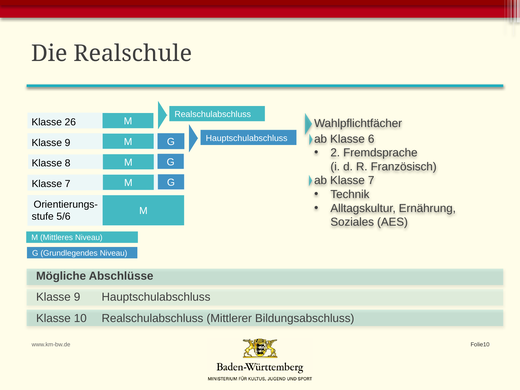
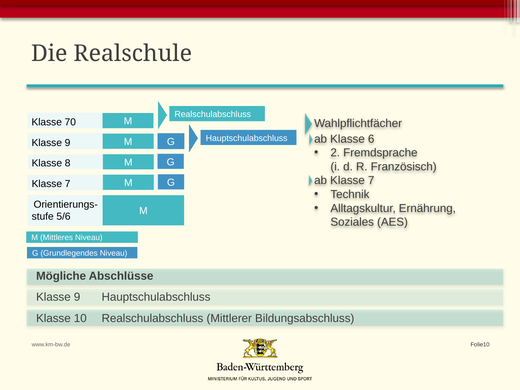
26: 26 -> 70
